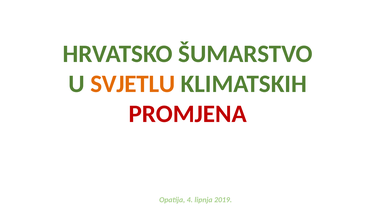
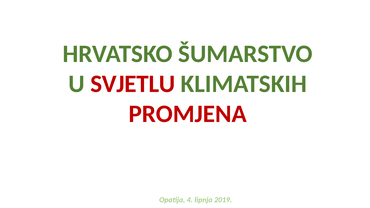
SVJETLU colour: orange -> red
